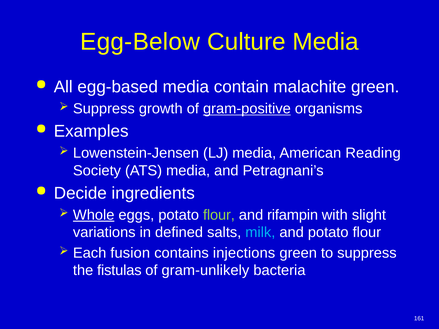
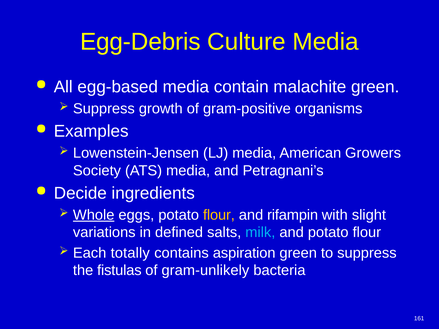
Egg-Below: Egg-Below -> Egg-Debris
gram-positive underline: present -> none
Reading: Reading -> Growers
flour at (219, 215) colour: light green -> yellow
fusion: fusion -> totally
injections: injections -> aspiration
